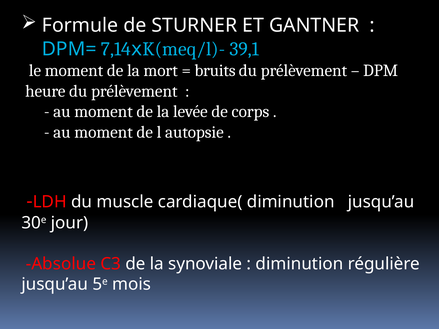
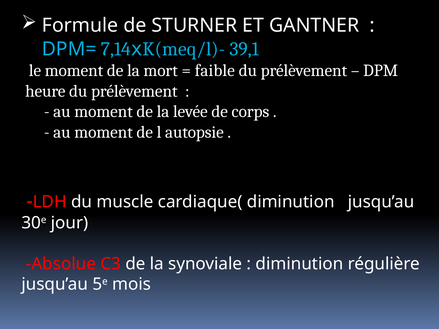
bruits: bruits -> faible
